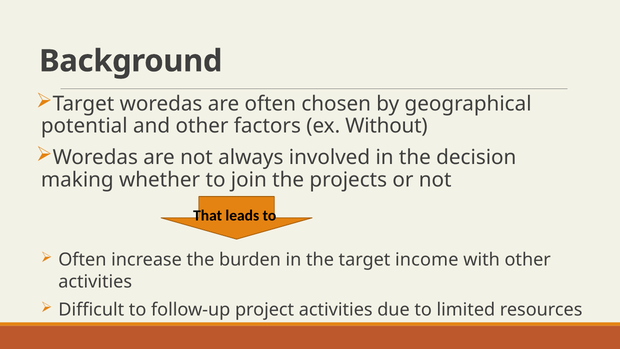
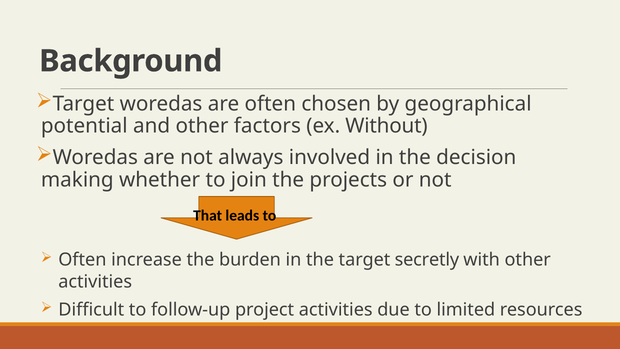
income: income -> secretly
